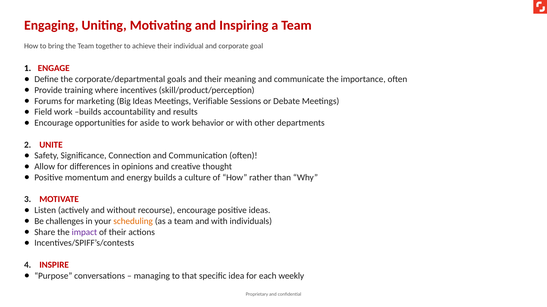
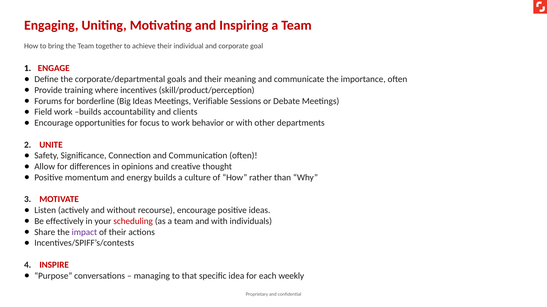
marketing: marketing -> borderline
results: results -> clients
aside: aside -> focus
challenges: challenges -> effectively
scheduling colour: orange -> red
